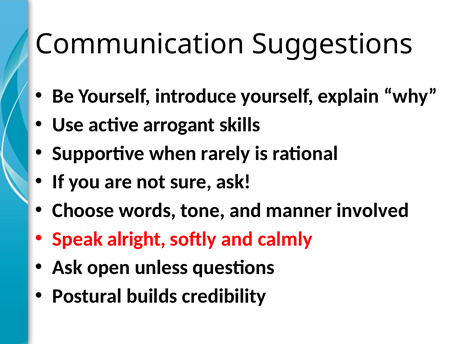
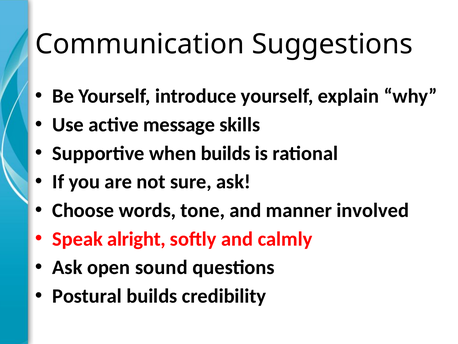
arrogant: arrogant -> message
when rarely: rarely -> builds
unless: unless -> sound
